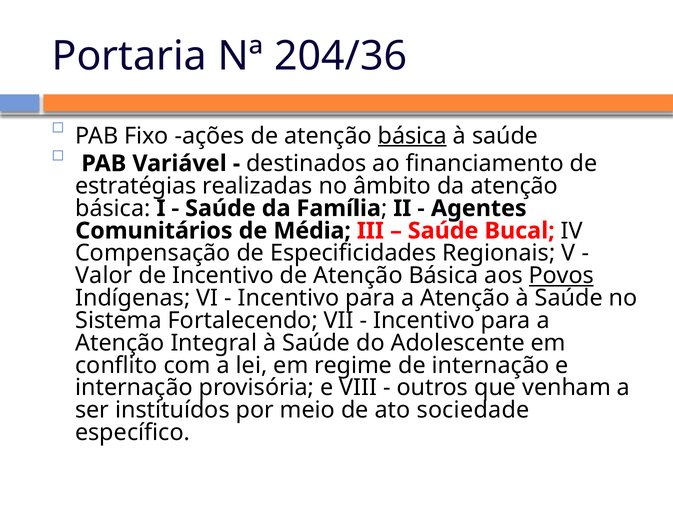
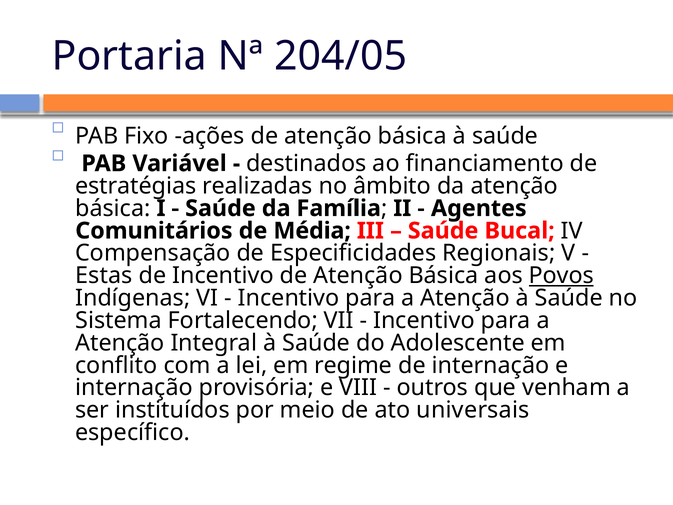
204/36: 204/36 -> 204/05
básica at (412, 136) underline: present -> none
Valor: Valor -> Estas
sociedade: sociedade -> universais
